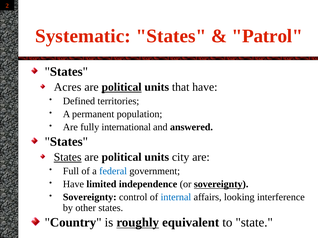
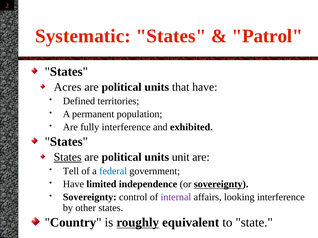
political at (122, 87) underline: present -> none
fully international: international -> interference
answered: answered -> exhibited
city: city -> unit
Full: Full -> Tell
internal colour: blue -> purple
